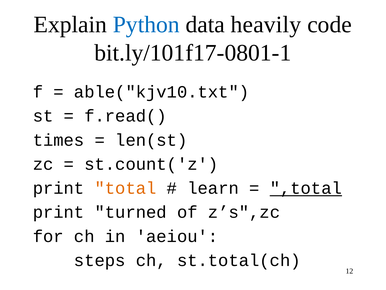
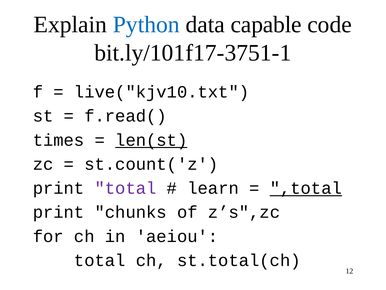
heavily: heavily -> capable
bit.ly/101f17-0801-1: bit.ly/101f17-0801-1 -> bit.ly/101f17-3751-1
able("kjv10.txt: able("kjv10.txt -> live("kjv10.txt
len(st underline: none -> present
total at (126, 188) colour: orange -> purple
turned: turned -> chunks
steps at (100, 260): steps -> total
